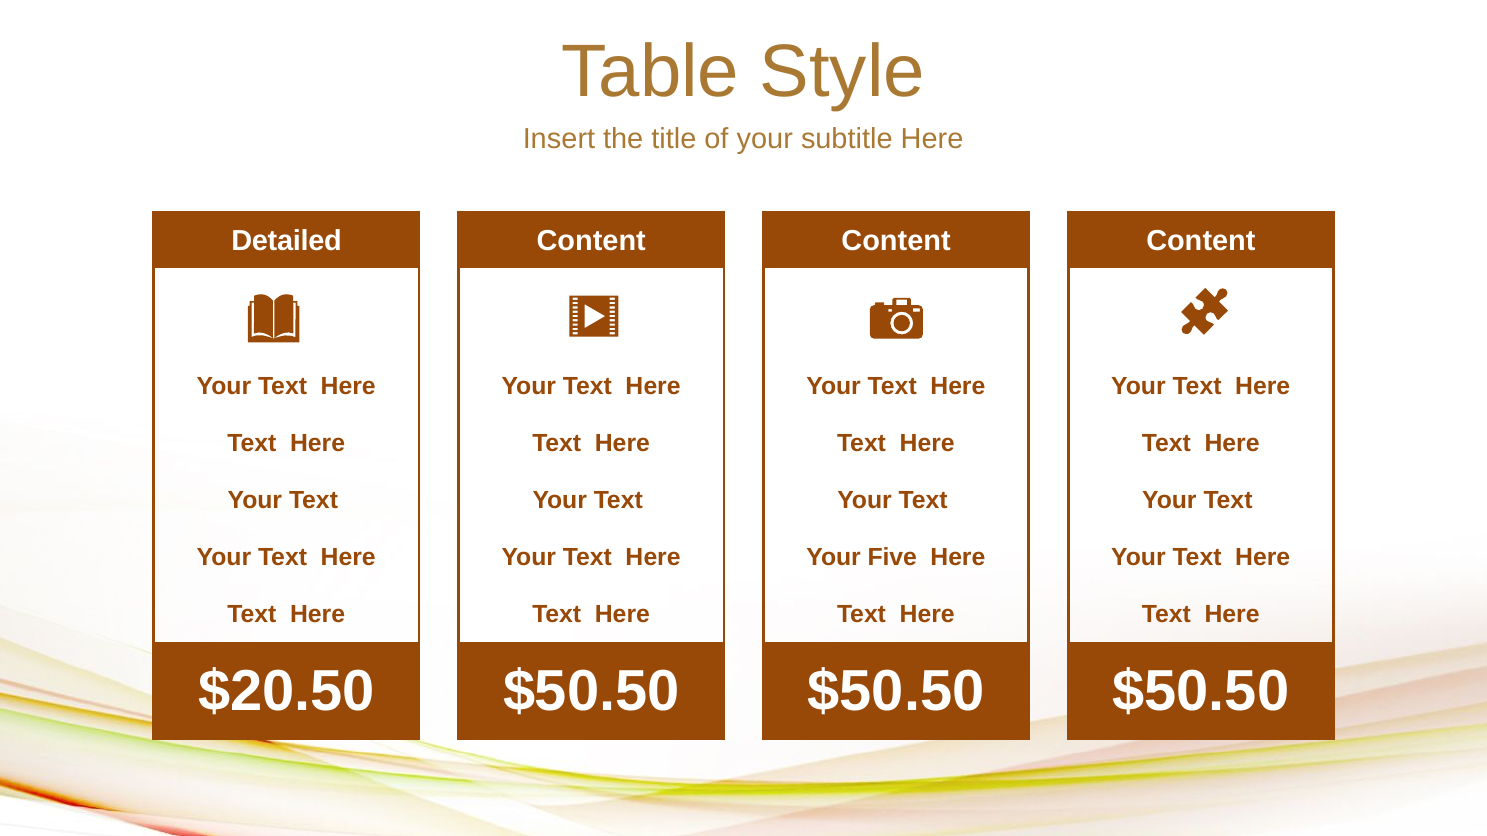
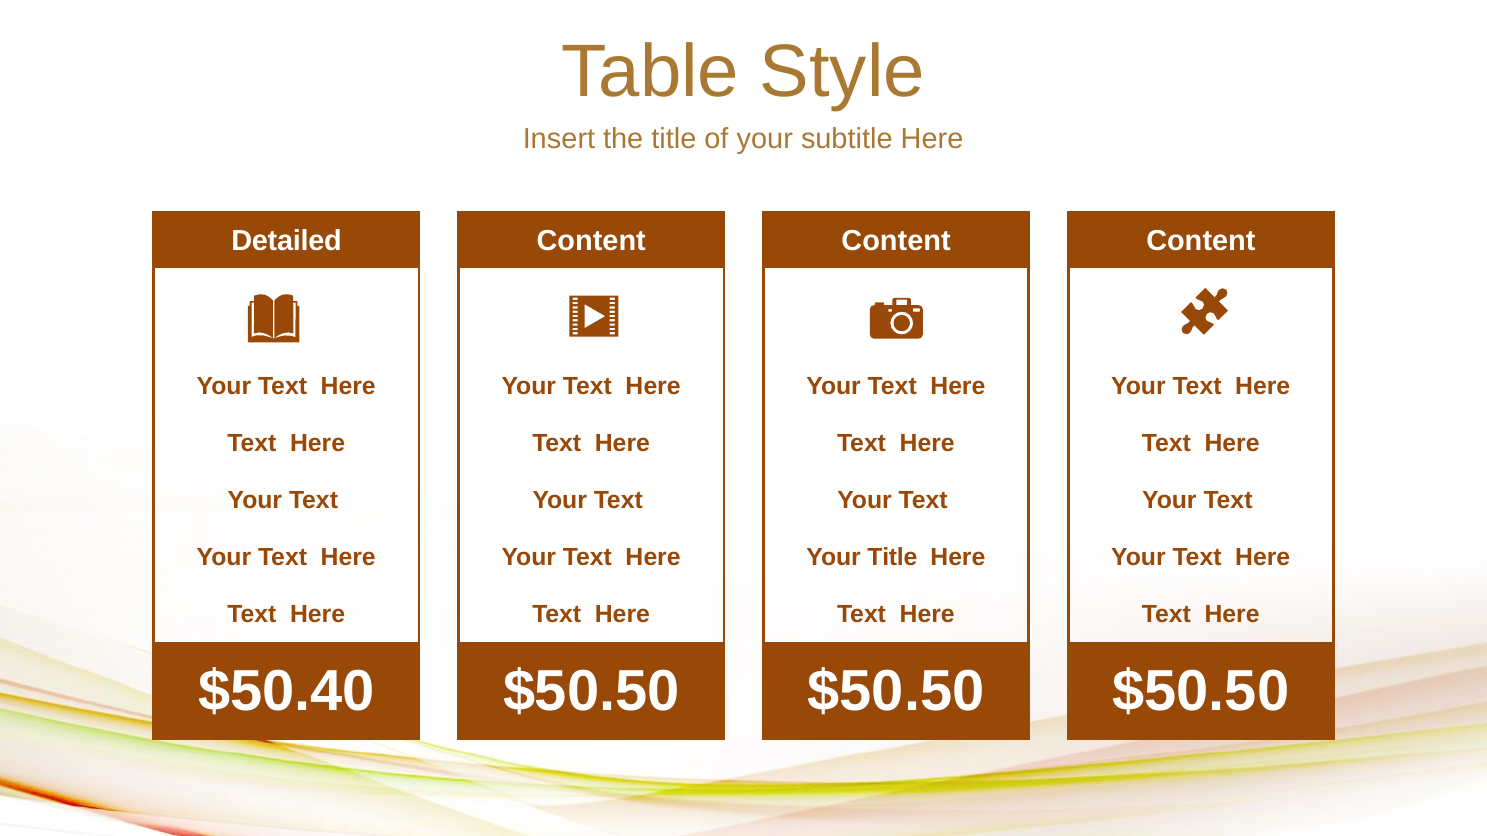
Your Five: Five -> Title
$20.50: $20.50 -> $50.40
